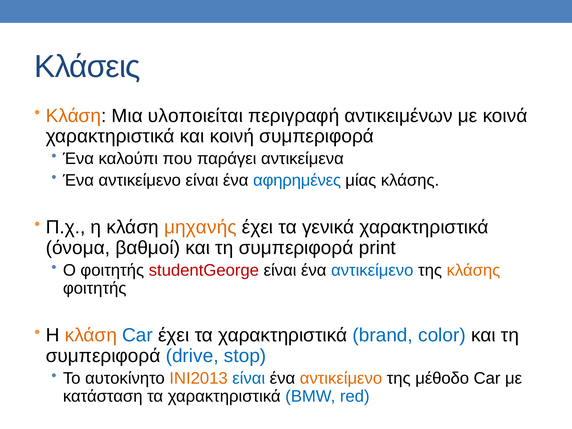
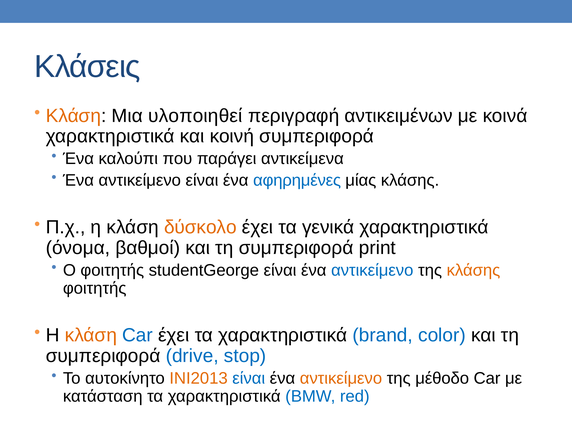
υλοποιείται: υλοποιείται -> υλοποιηθεί
μηχανής: μηχανής -> δύσκολο
studentGeorge colour: red -> black
